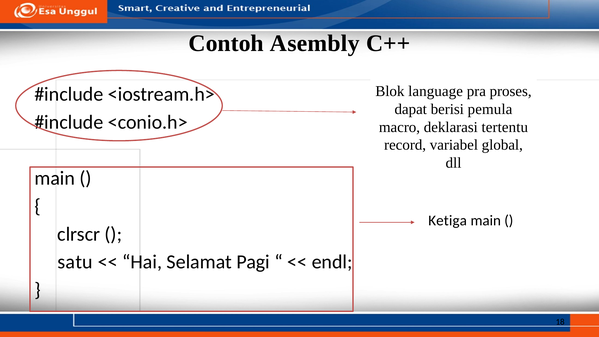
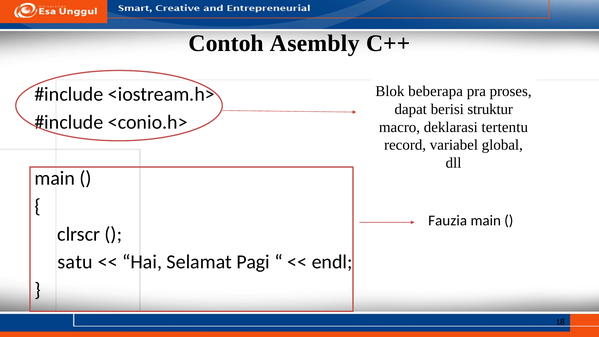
language: language -> beberapa
pemula: pemula -> struktur
Ketiga: Ketiga -> Fauzia
